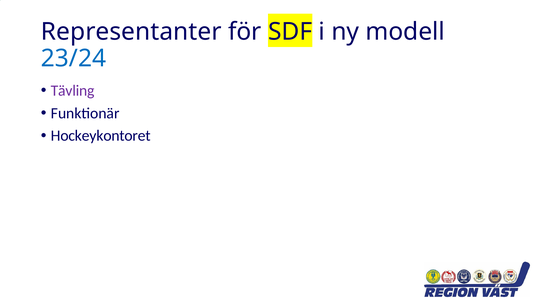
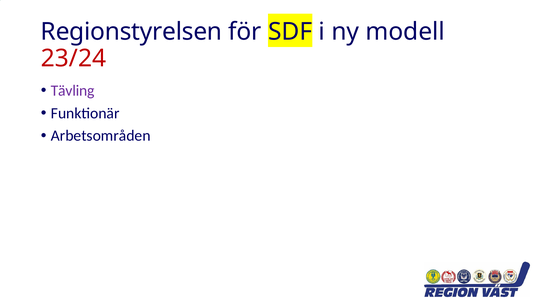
Representanter: Representanter -> Regionstyrelsen
23/24 colour: blue -> red
Hockeykontoret: Hockeykontoret -> Arbetsområden
